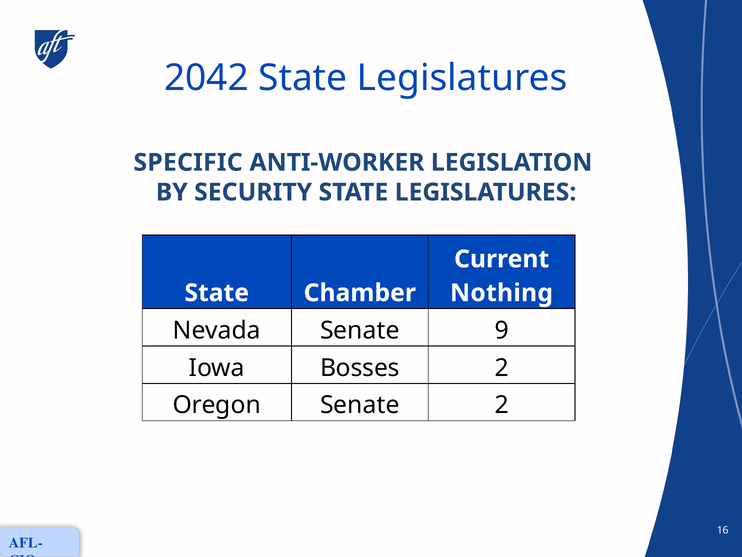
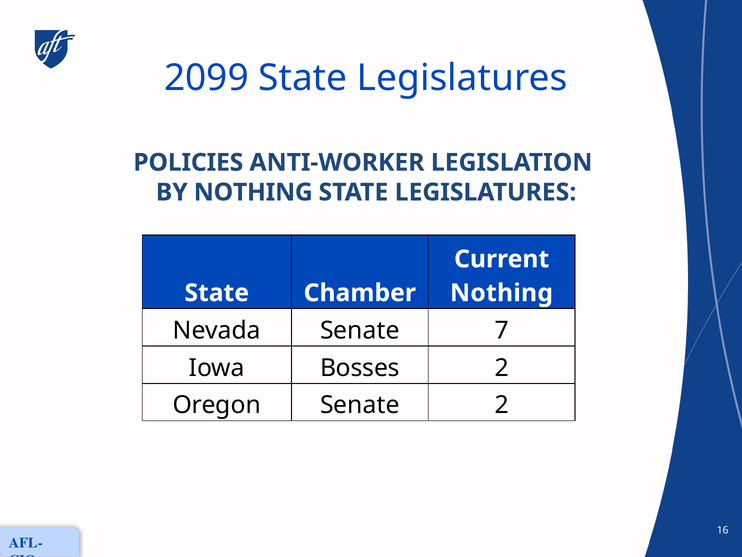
2042: 2042 -> 2099
SPECIFIC: SPECIFIC -> POLICIES
BY SECURITY: SECURITY -> NOTHING
9: 9 -> 7
